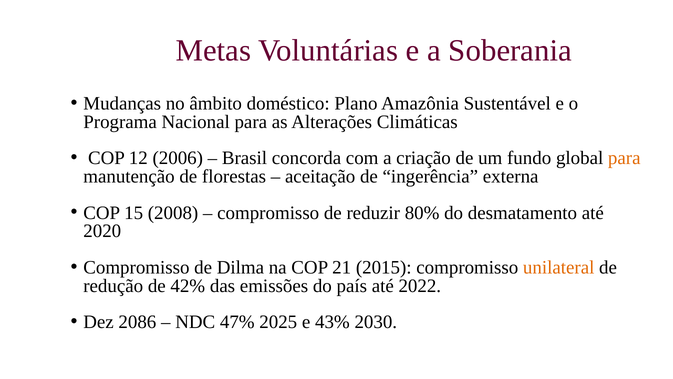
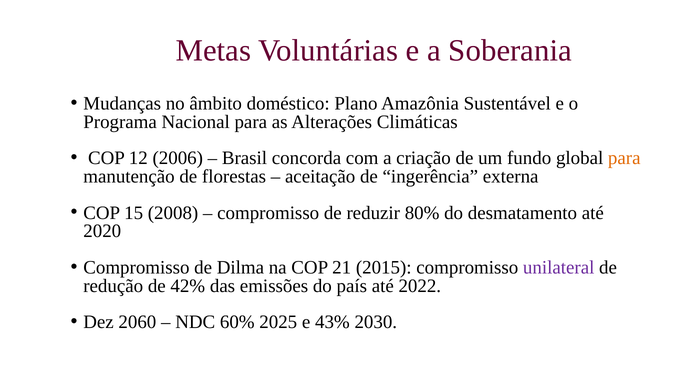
unilateral colour: orange -> purple
2086: 2086 -> 2060
47%: 47% -> 60%
